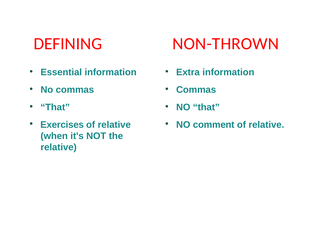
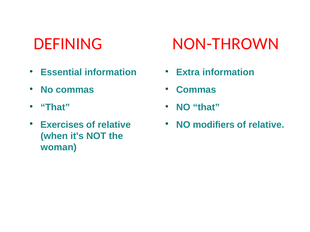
comment: comment -> modifiers
relative at (59, 148): relative -> woman
